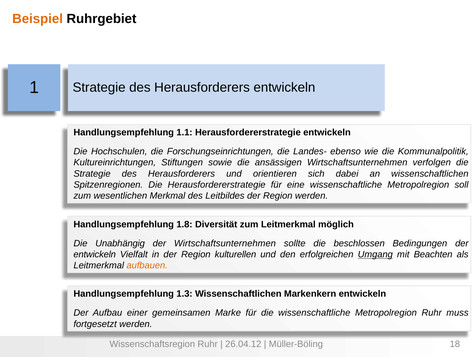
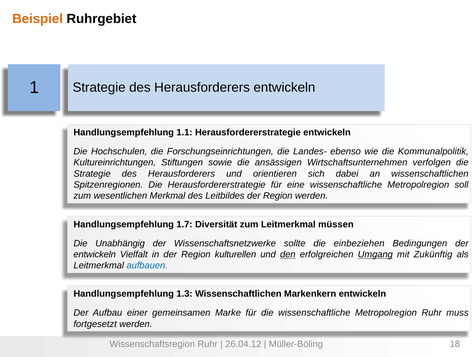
1.8: 1.8 -> 1.7
möglich: möglich -> müssen
der Wirtschaftsunternehmen: Wirtschaftsunternehmen -> Wissenschaftsnetzwerke
beschlossen: beschlossen -> einbeziehen
den underline: none -> present
Beachten: Beachten -> Zukünftig
aufbauen colour: orange -> blue
